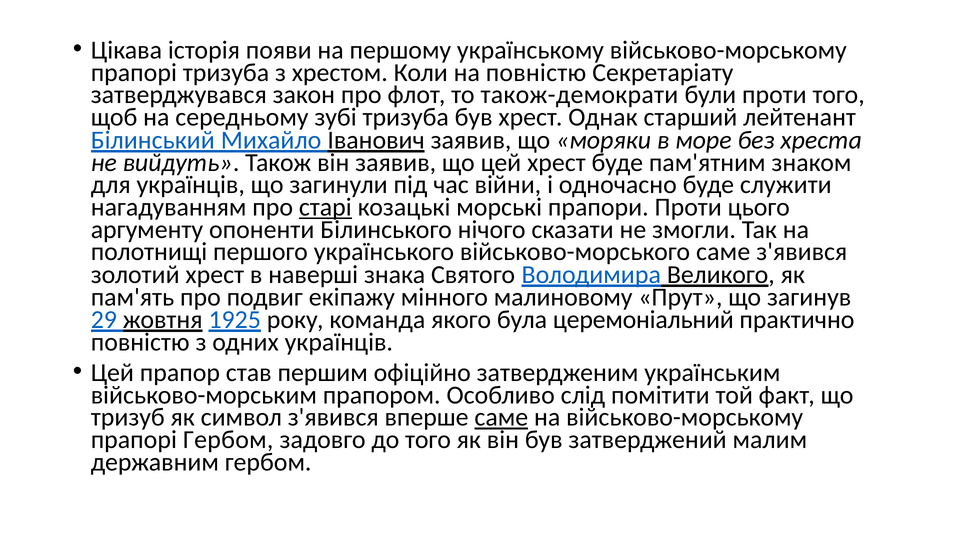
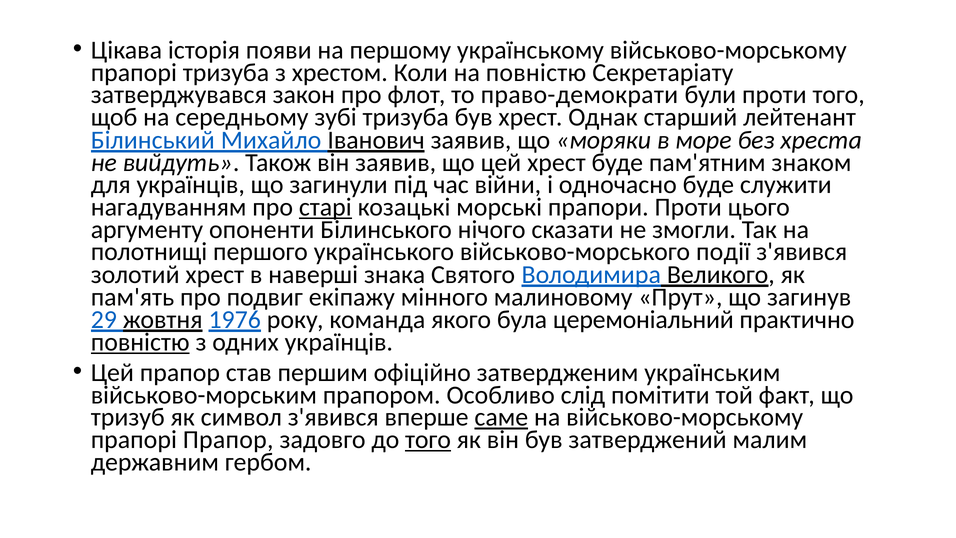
також-демократи: також-демократи -> право-демократи
військово-морського саме: саме -> події
1925: 1925 -> 1976
повністю at (140, 342) underline: none -> present
прапорі Гербом: Гербом -> Прапор
того at (428, 440) underline: none -> present
